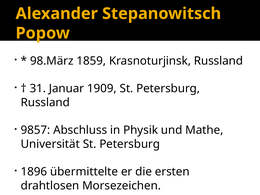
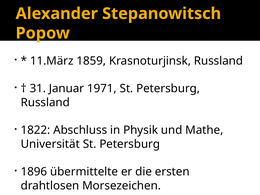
98.März: 98.März -> 11.März
1909: 1909 -> 1971
9857: 9857 -> 1822
